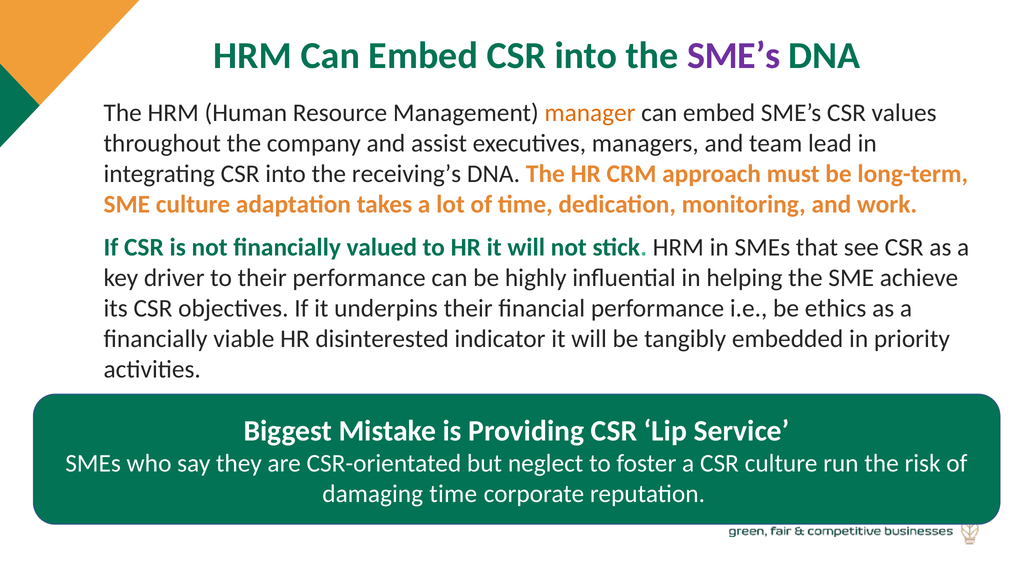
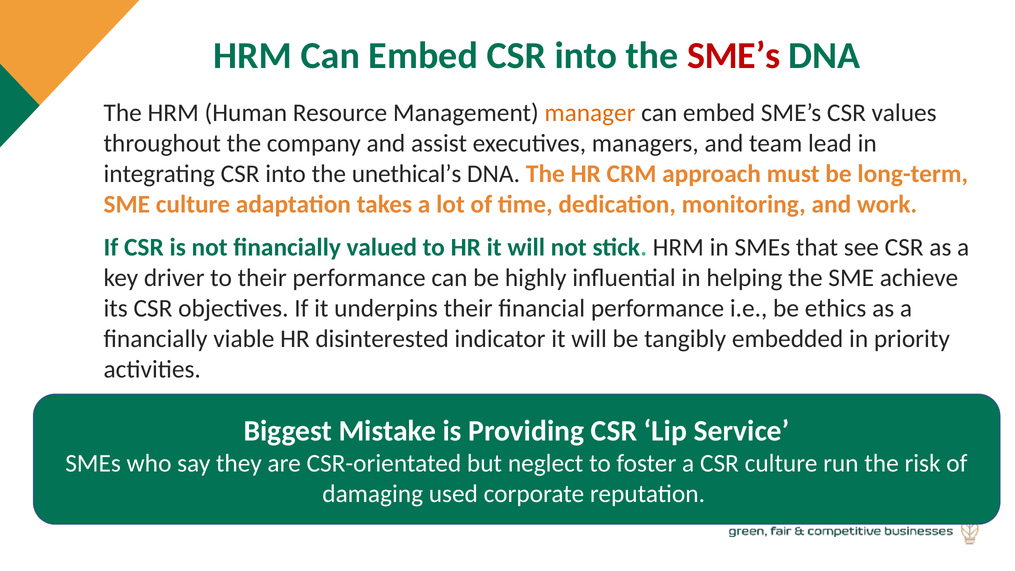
SME’s at (734, 56) colour: purple -> red
receiving’s: receiving’s -> unethical’s
damaging time: time -> used
